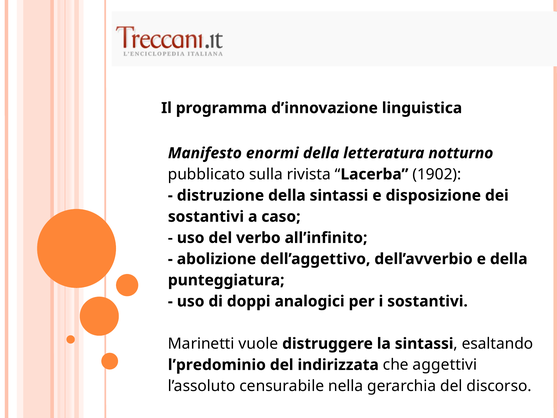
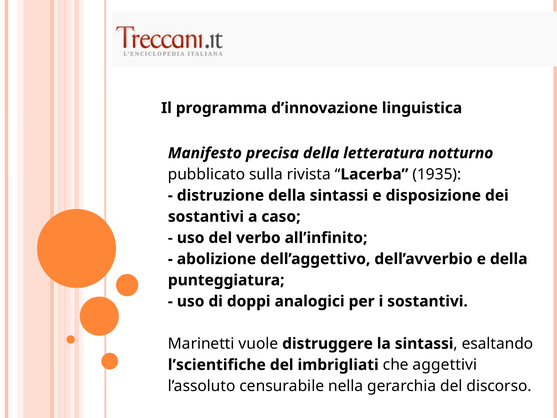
enormi: enormi -> precisa
1902: 1902 -> 1935
l’predominio: l’predominio -> l’scientifiche
indirizzata: indirizzata -> imbrigliati
